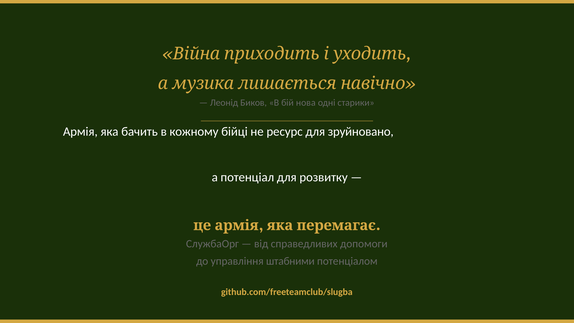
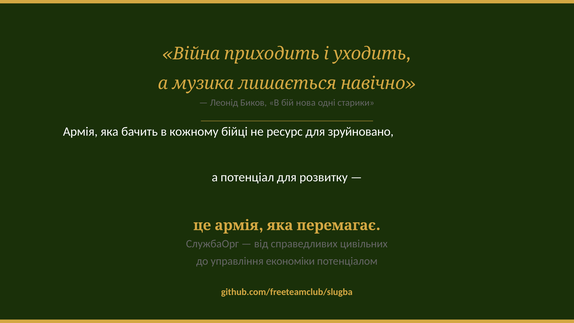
допомоги: допомоги -> цивільних
штабними: штабними -> економіки
